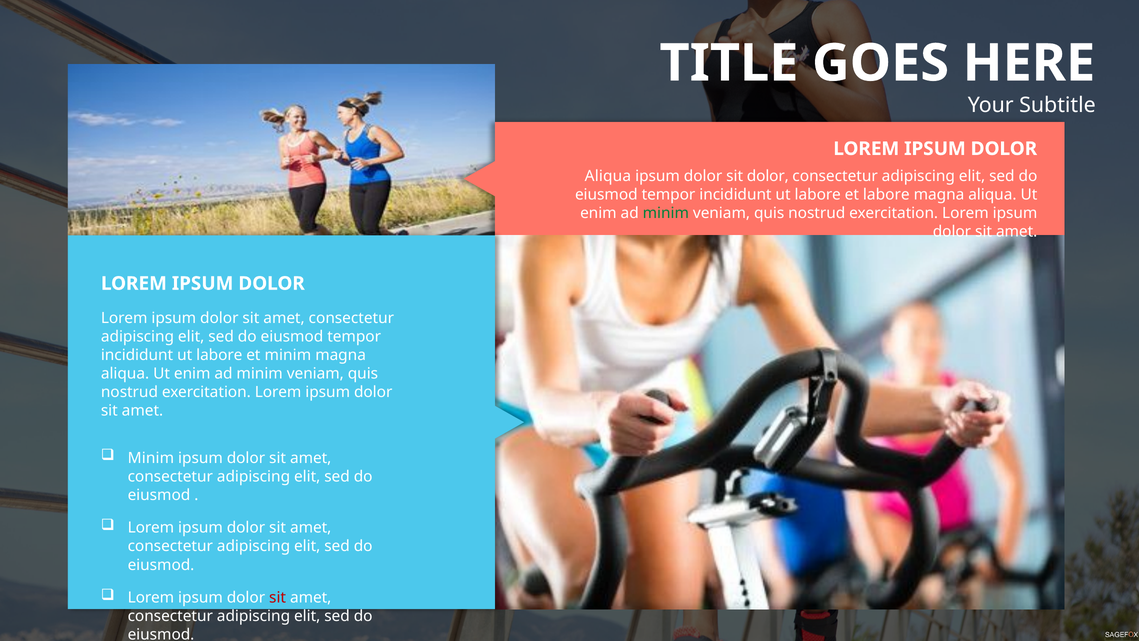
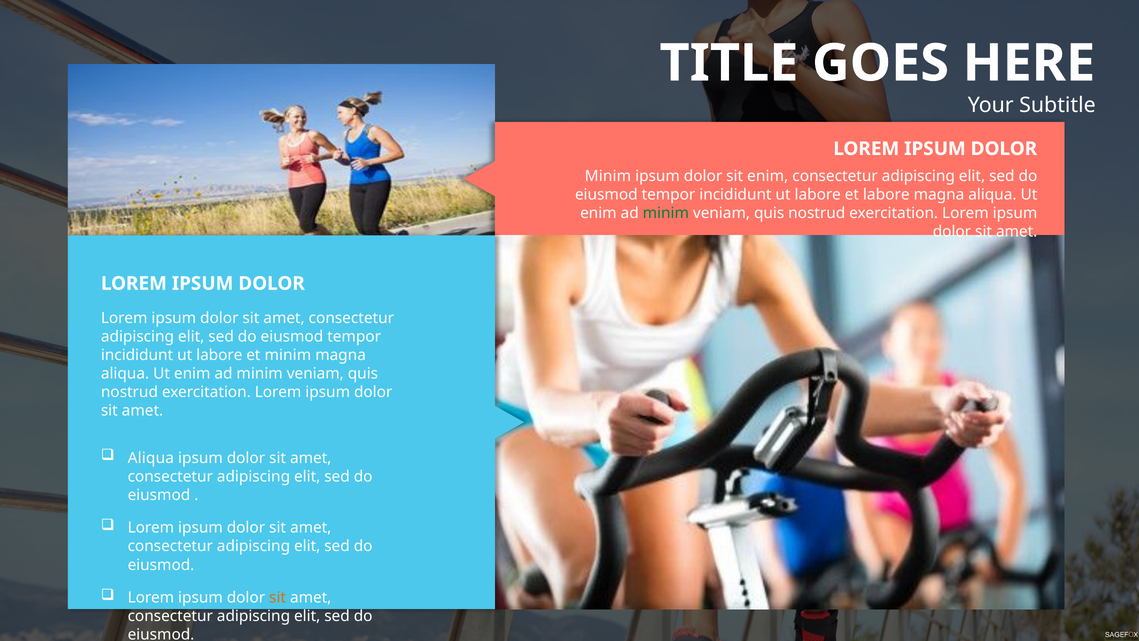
Aliqua at (608, 176): Aliqua -> Minim
sit dolor: dolor -> enim
Minim at (151, 458): Minim -> Aliqua
sit at (278, 597) colour: red -> orange
